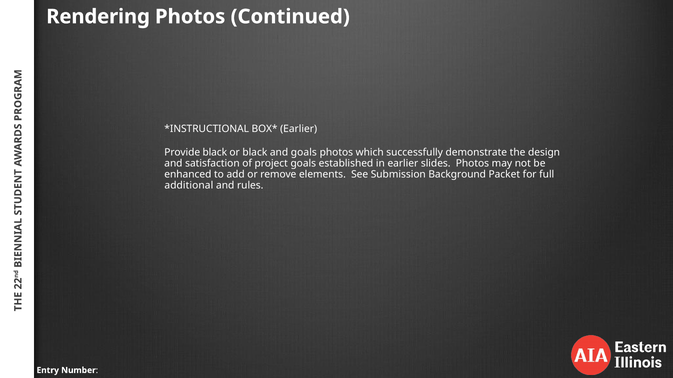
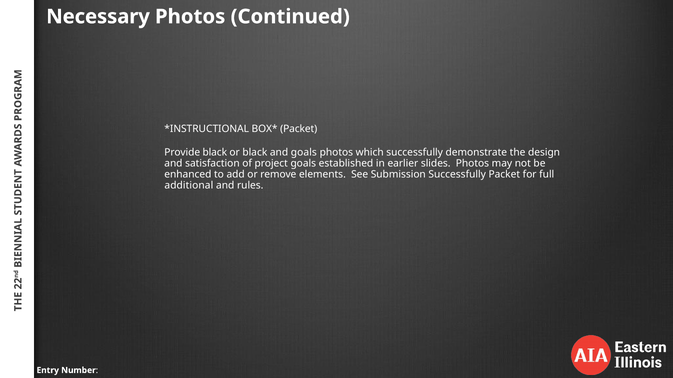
Rendering: Rendering -> Necessary
Earlier at (299, 129): Earlier -> Packet
Submission Background: Background -> Successfully
